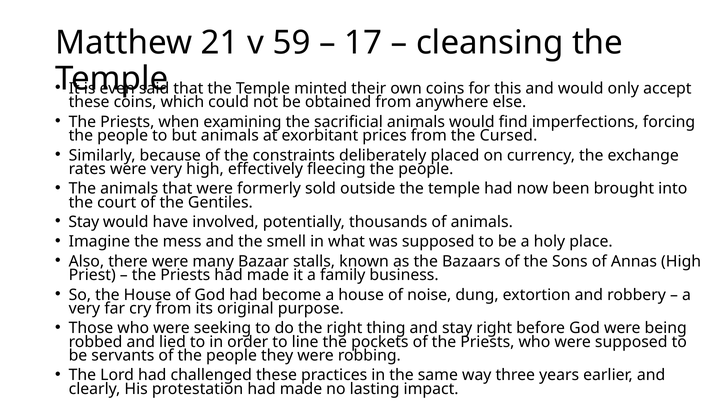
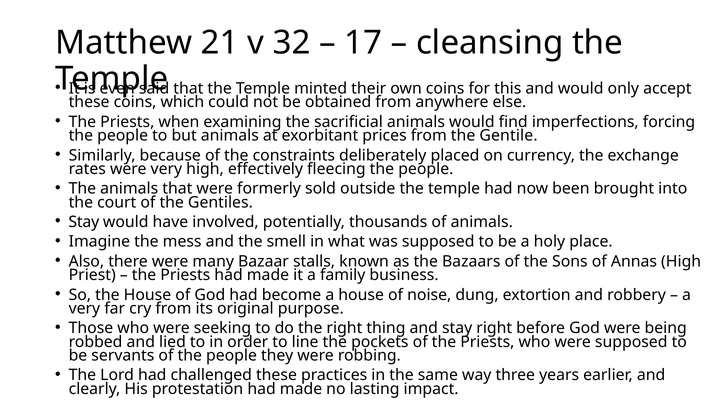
59: 59 -> 32
Cursed: Cursed -> Gentile
